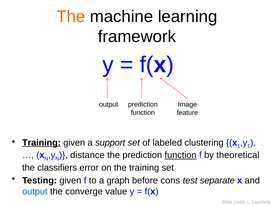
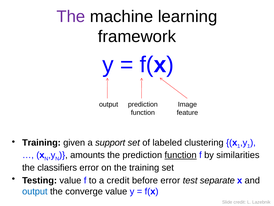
The at (71, 16) colour: orange -> purple
Training at (41, 142) underline: present -> none
distance: distance -> amounts
theoretical: theoretical -> similarities
Testing given: given -> value
a graph: graph -> credit
before cons: cons -> error
